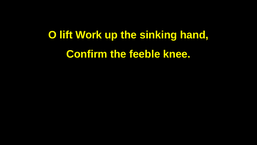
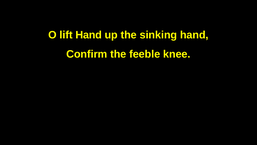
lift Work: Work -> Hand
